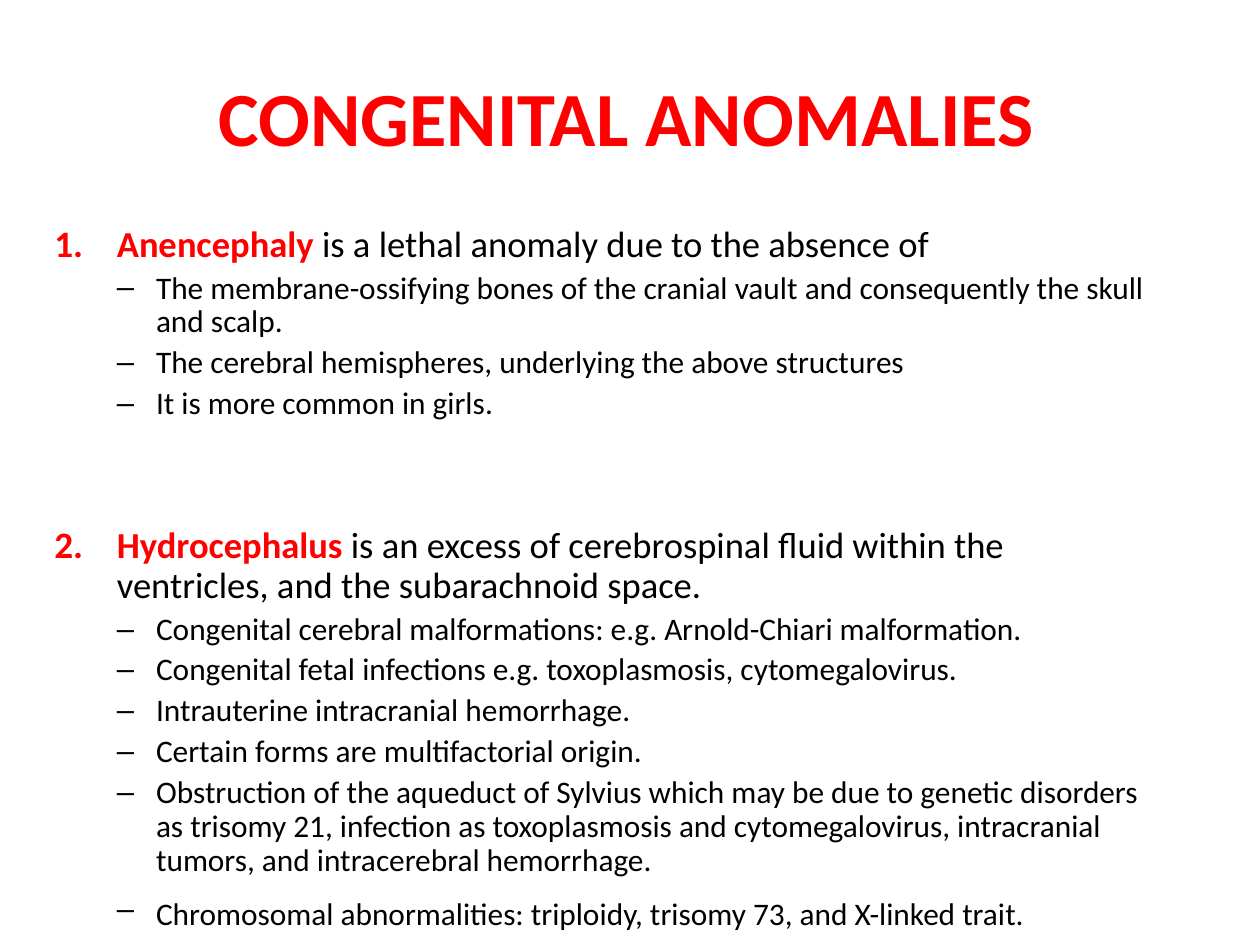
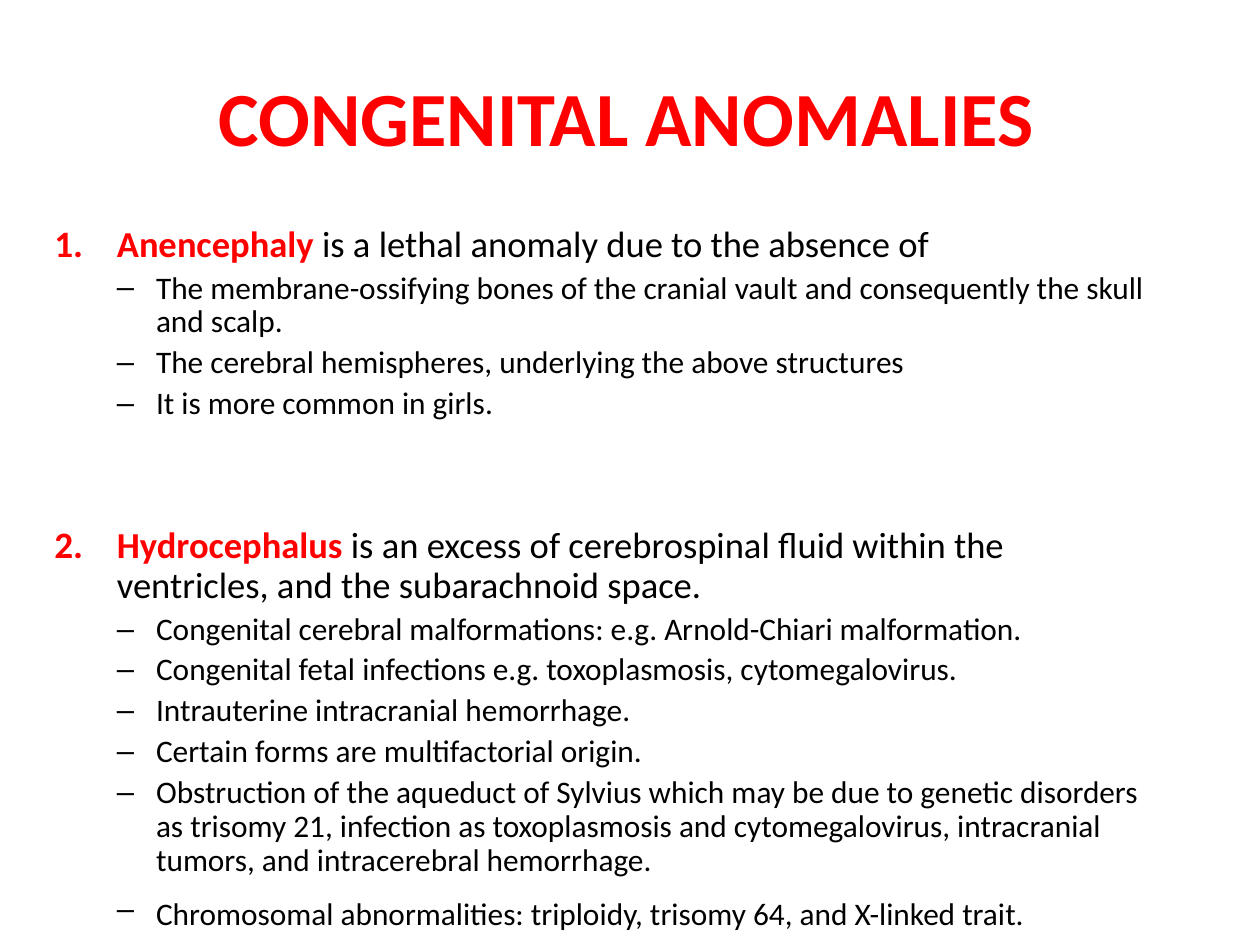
73: 73 -> 64
